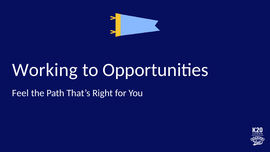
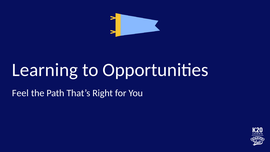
Working: Working -> Learning
